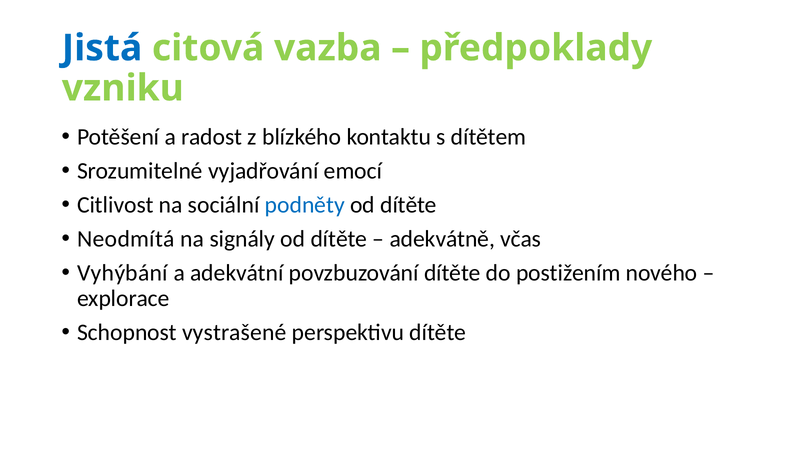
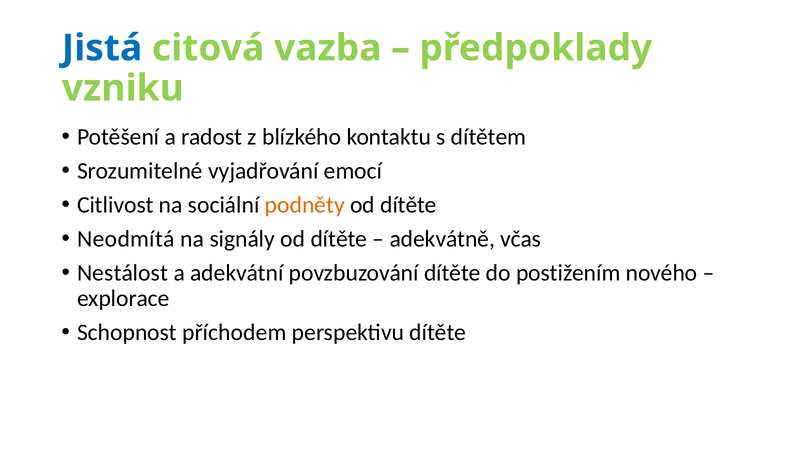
podněty colour: blue -> orange
Vyhýbání: Vyhýbání -> Nestálost
vystrašené: vystrašené -> příchodem
